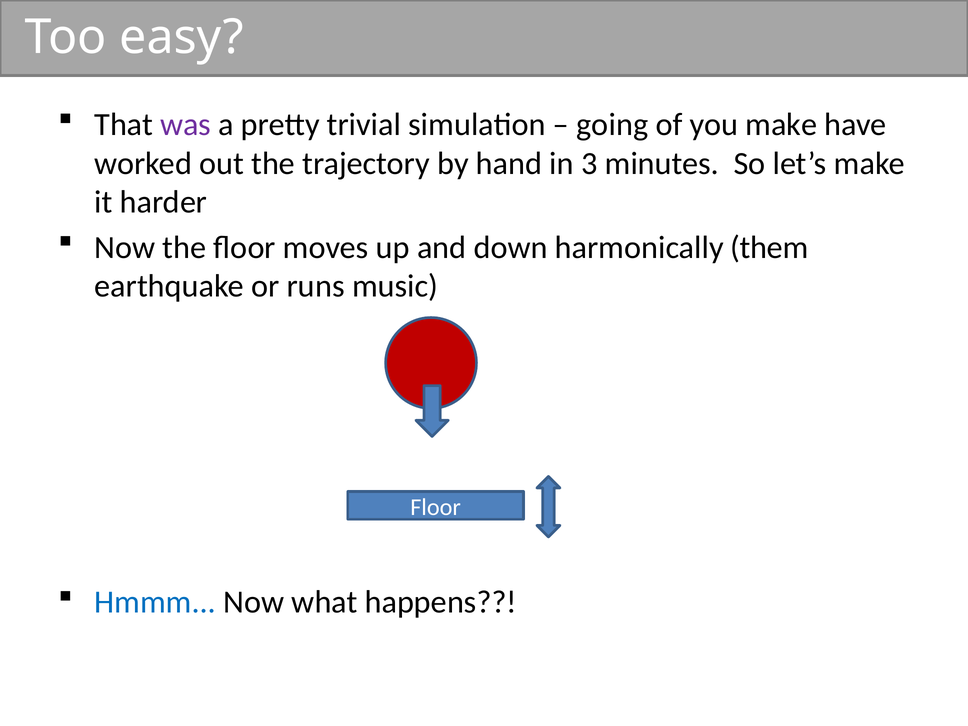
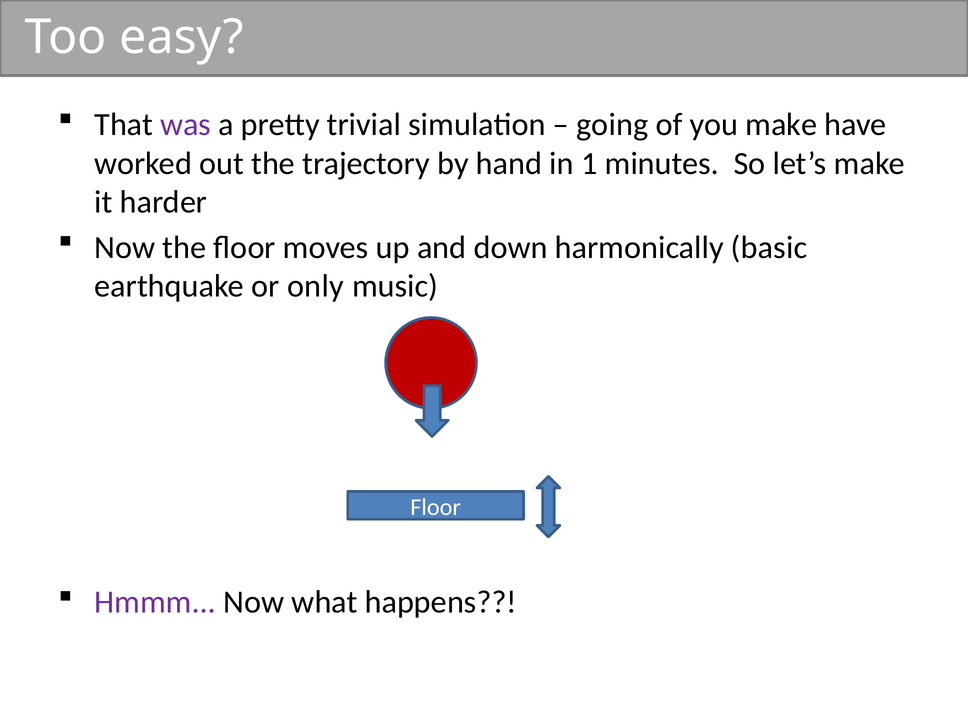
3: 3 -> 1
them: them -> basic
runs: runs -> only
Hmmm colour: blue -> purple
